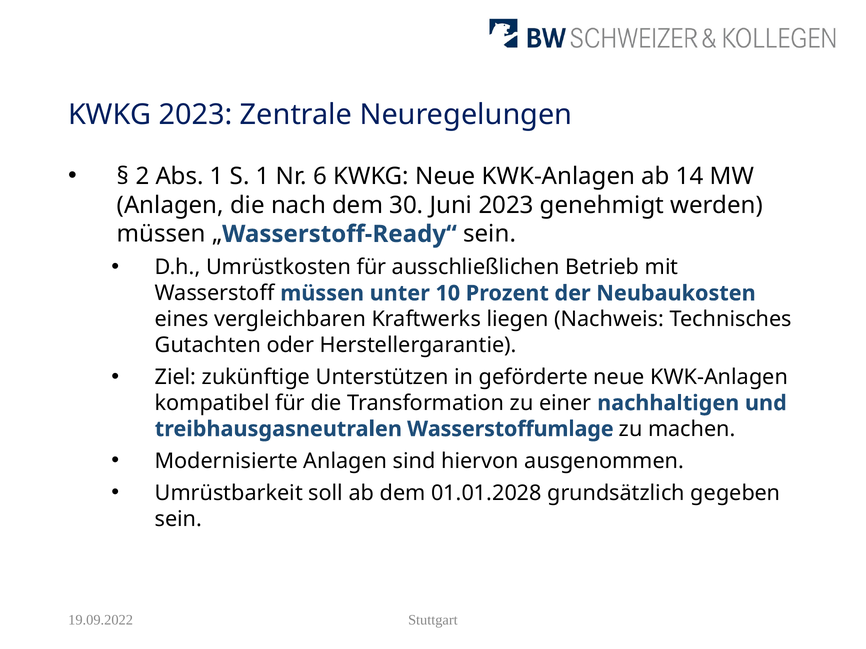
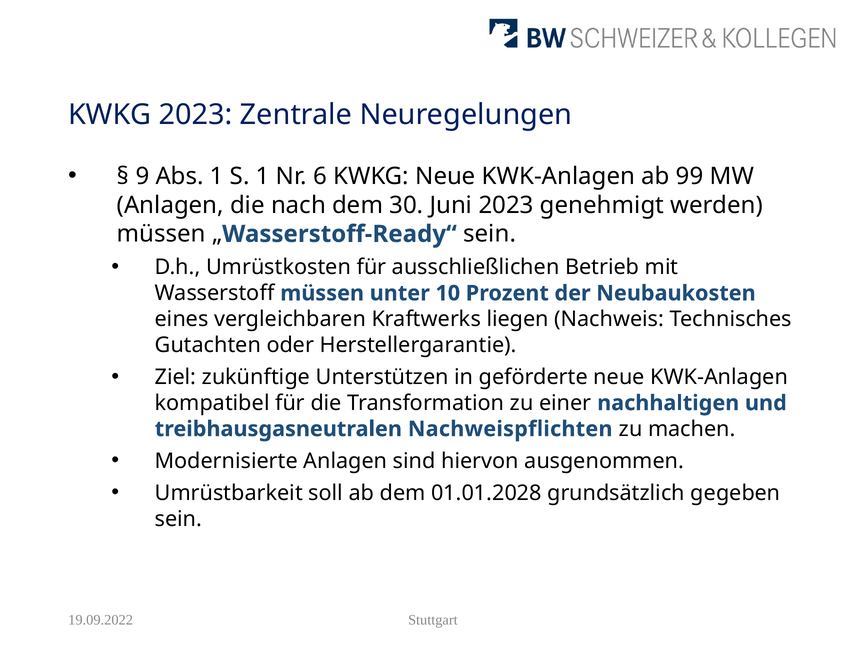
2: 2 -> 9
14: 14 -> 99
Wasserstoffumlage: Wasserstoffumlage -> Nachweispflichten
